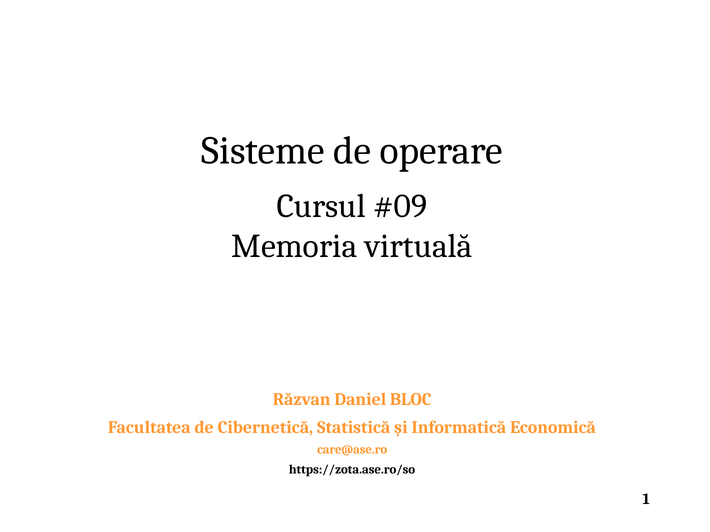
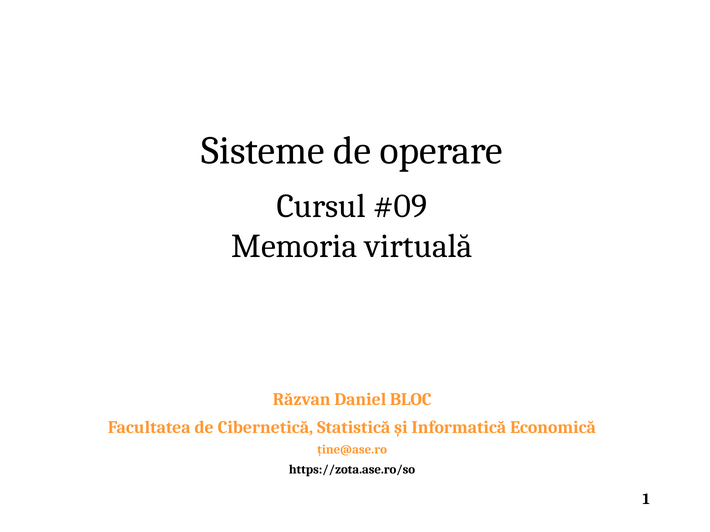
care@ase.ro: care@ase.ro -> ține@ase.ro
